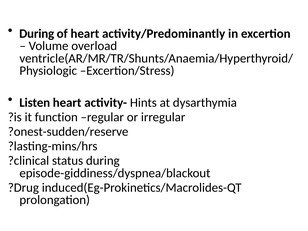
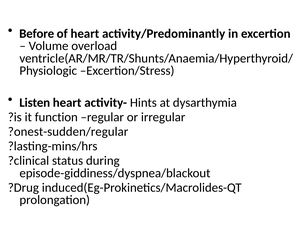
During at (37, 34): During -> Before
?onest-sudden/reserve: ?onest-sudden/reserve -> ?onest-sudden/regular
